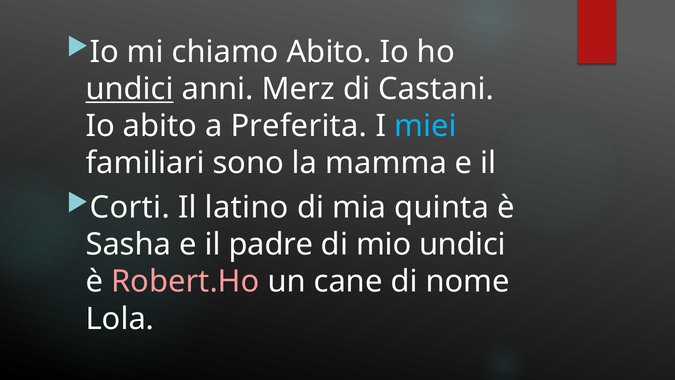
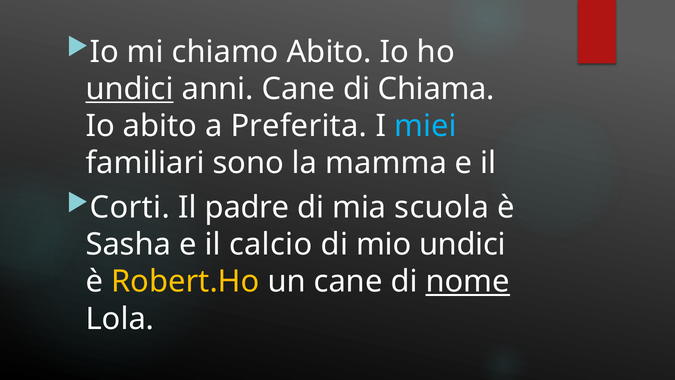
anni Merz: Merz -> Cane
Castani: Castani -> Chiama
latino: latino -> padre
quinta: quinta -> scuola
padre: padre -> calcio
Robert.Ho colour: pink -> yellow
nome underline: none -> present
